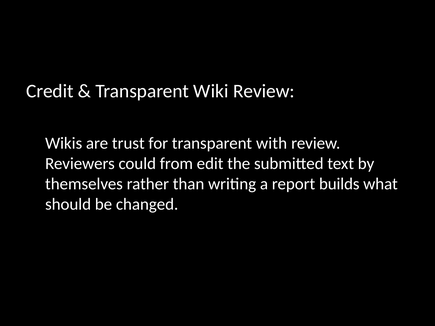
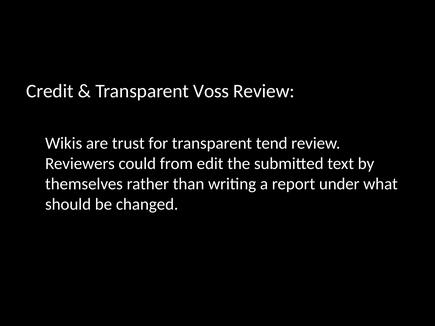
Wiki: Wiki -> Voss
with: with -> tend
builds: builds -> under
